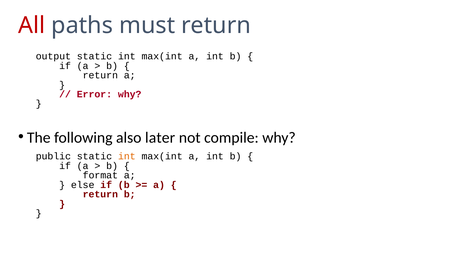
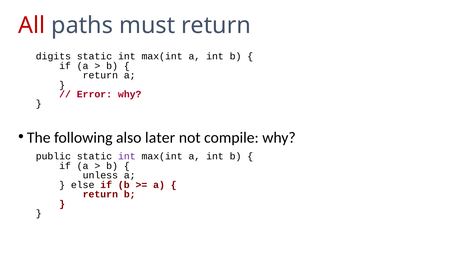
output: output -> digits
int at (127, 156) colour: orange -> purple
format: format -> unless
